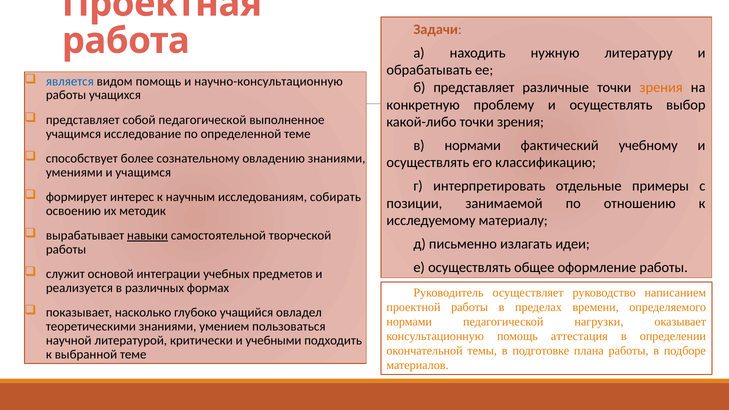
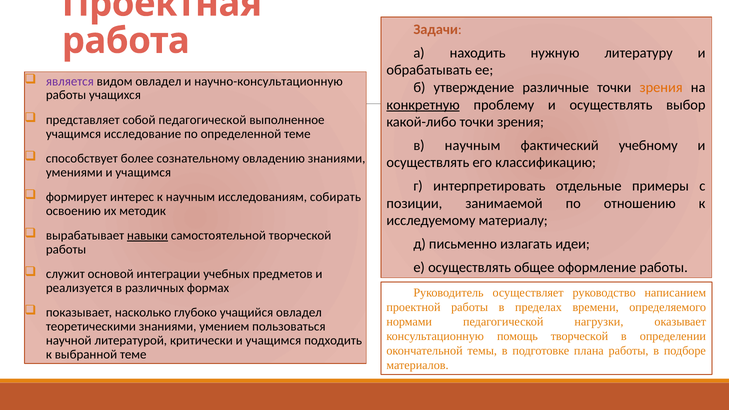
является colour: blue -> purple
видом помощь: помощь -> овладел
б представляет: представляет -> утверждение
конкретную underline: none -> present
в нормами: нормами -> научным
помощь аттестация: аттестация -> творческой
критически и учебными: учебными -> учащимся
